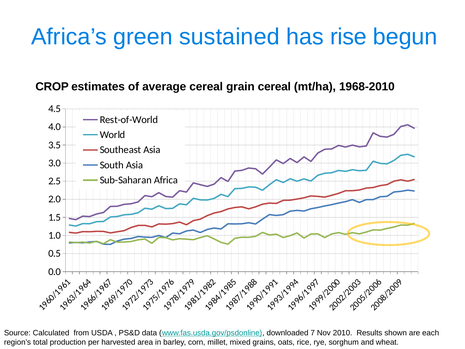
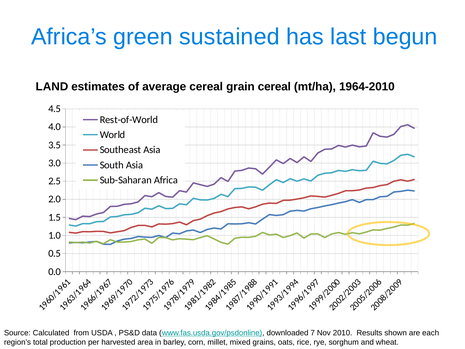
rise: rise -> last
CROP: CROP -> LAND
1968-2010: 1968-2010 -> 1964-2010
